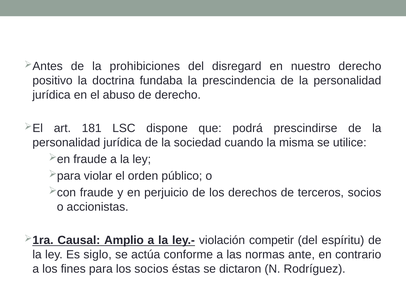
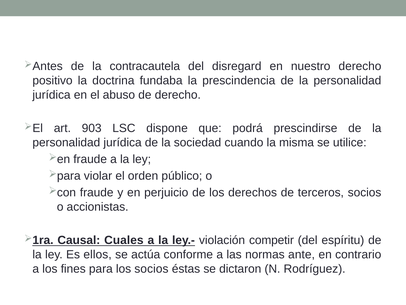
prohibiciones: prohibiciones -> contracautela
181: 181 -> 903
Amplio: Amplio -> Cuales
siglo: siglo -> ellos
